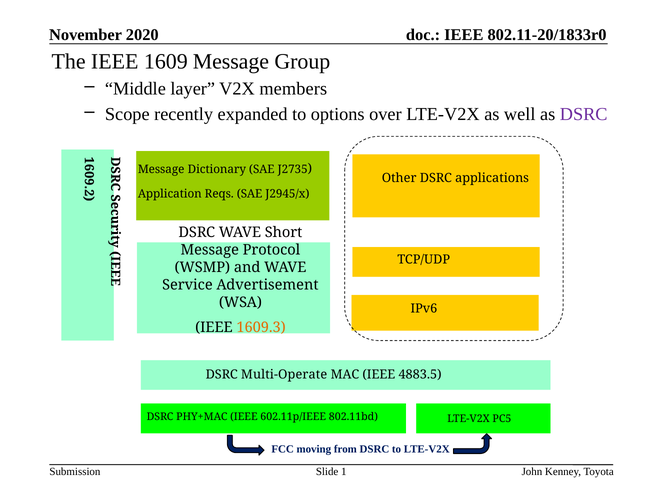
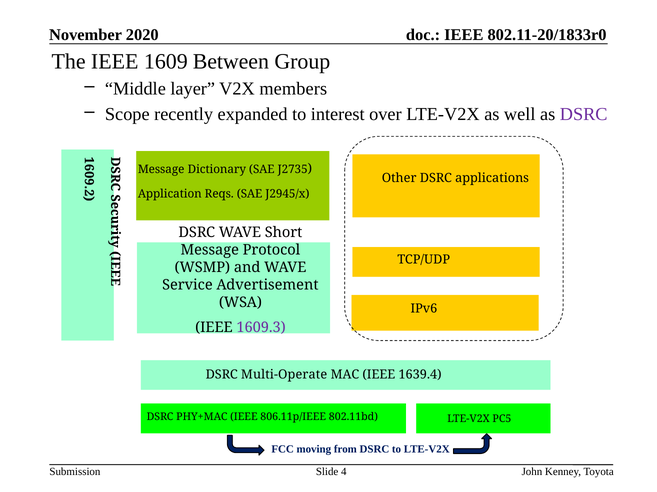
1609 Message: Message -> Between
options: options -> interest
1609.3 colour: orange -> purple
4883.5: 4883.5 -> 1639.4
602.11p/IEEE: 602.11p/IEEE -> 806.11p/IEEE
Slide 1: 1 -> 4
